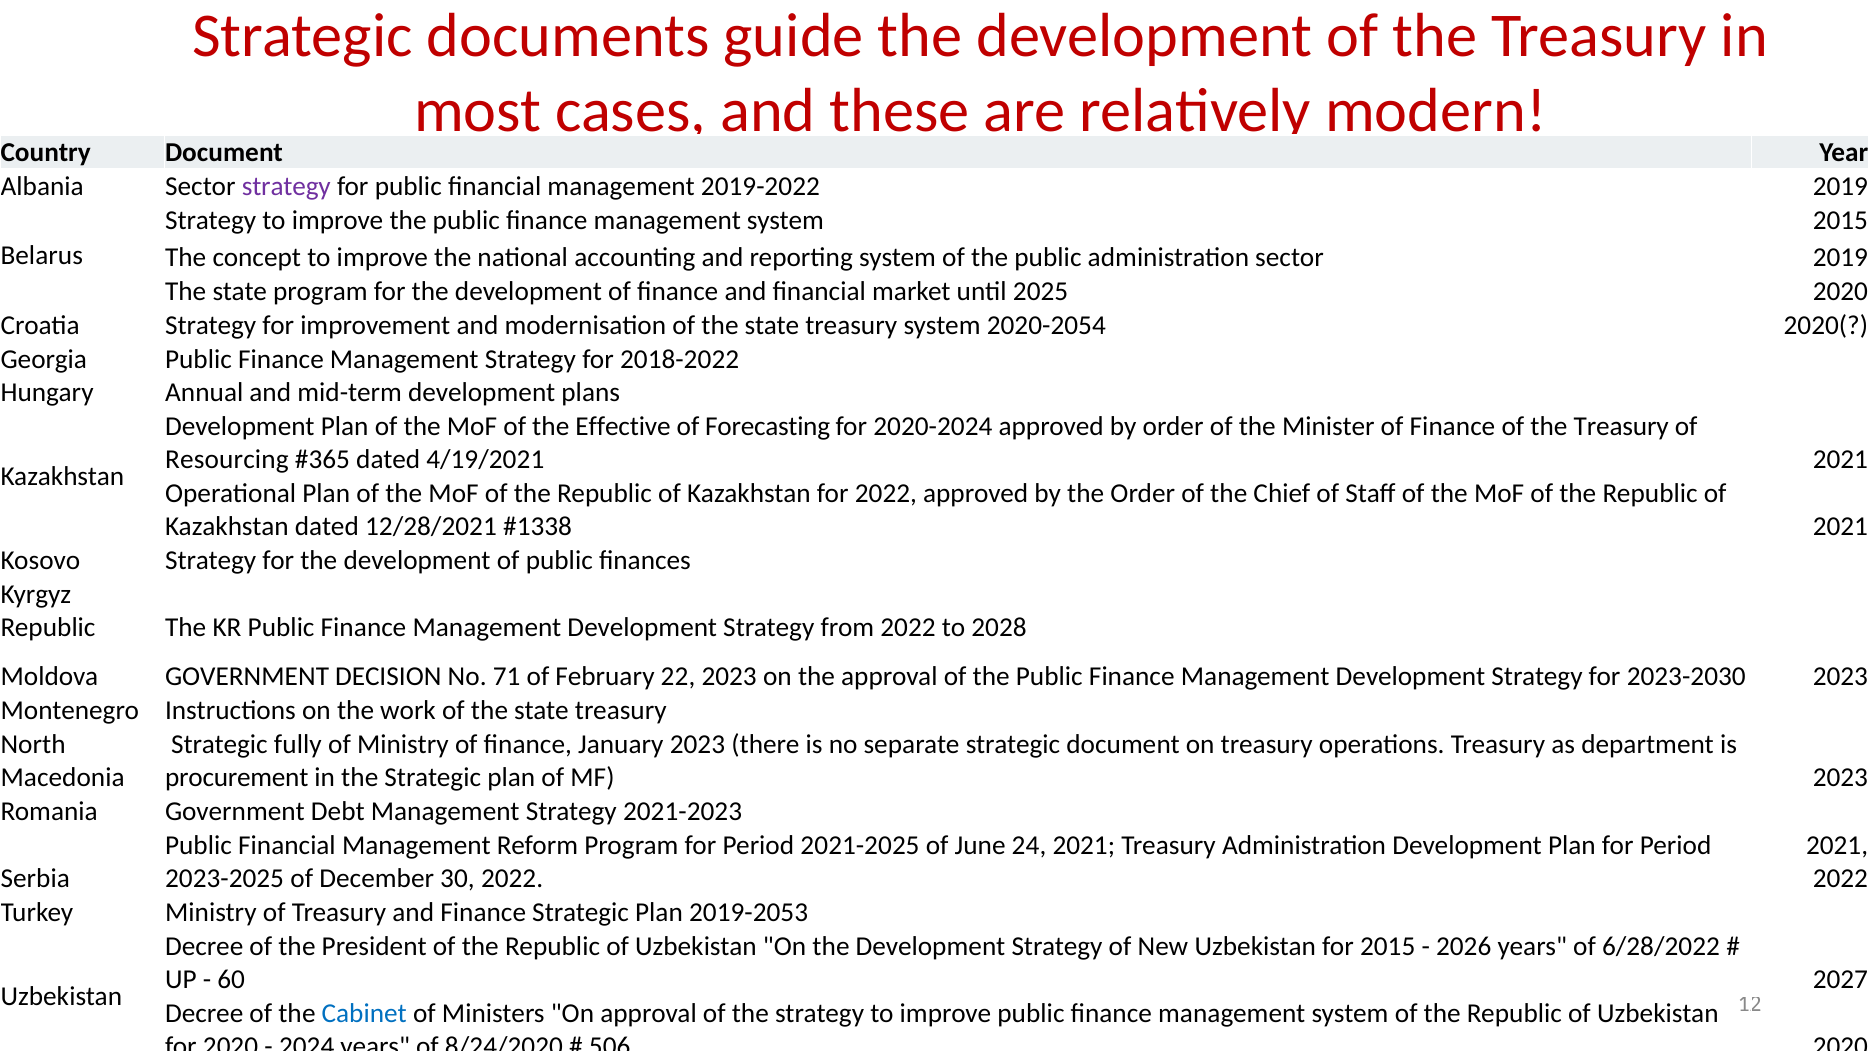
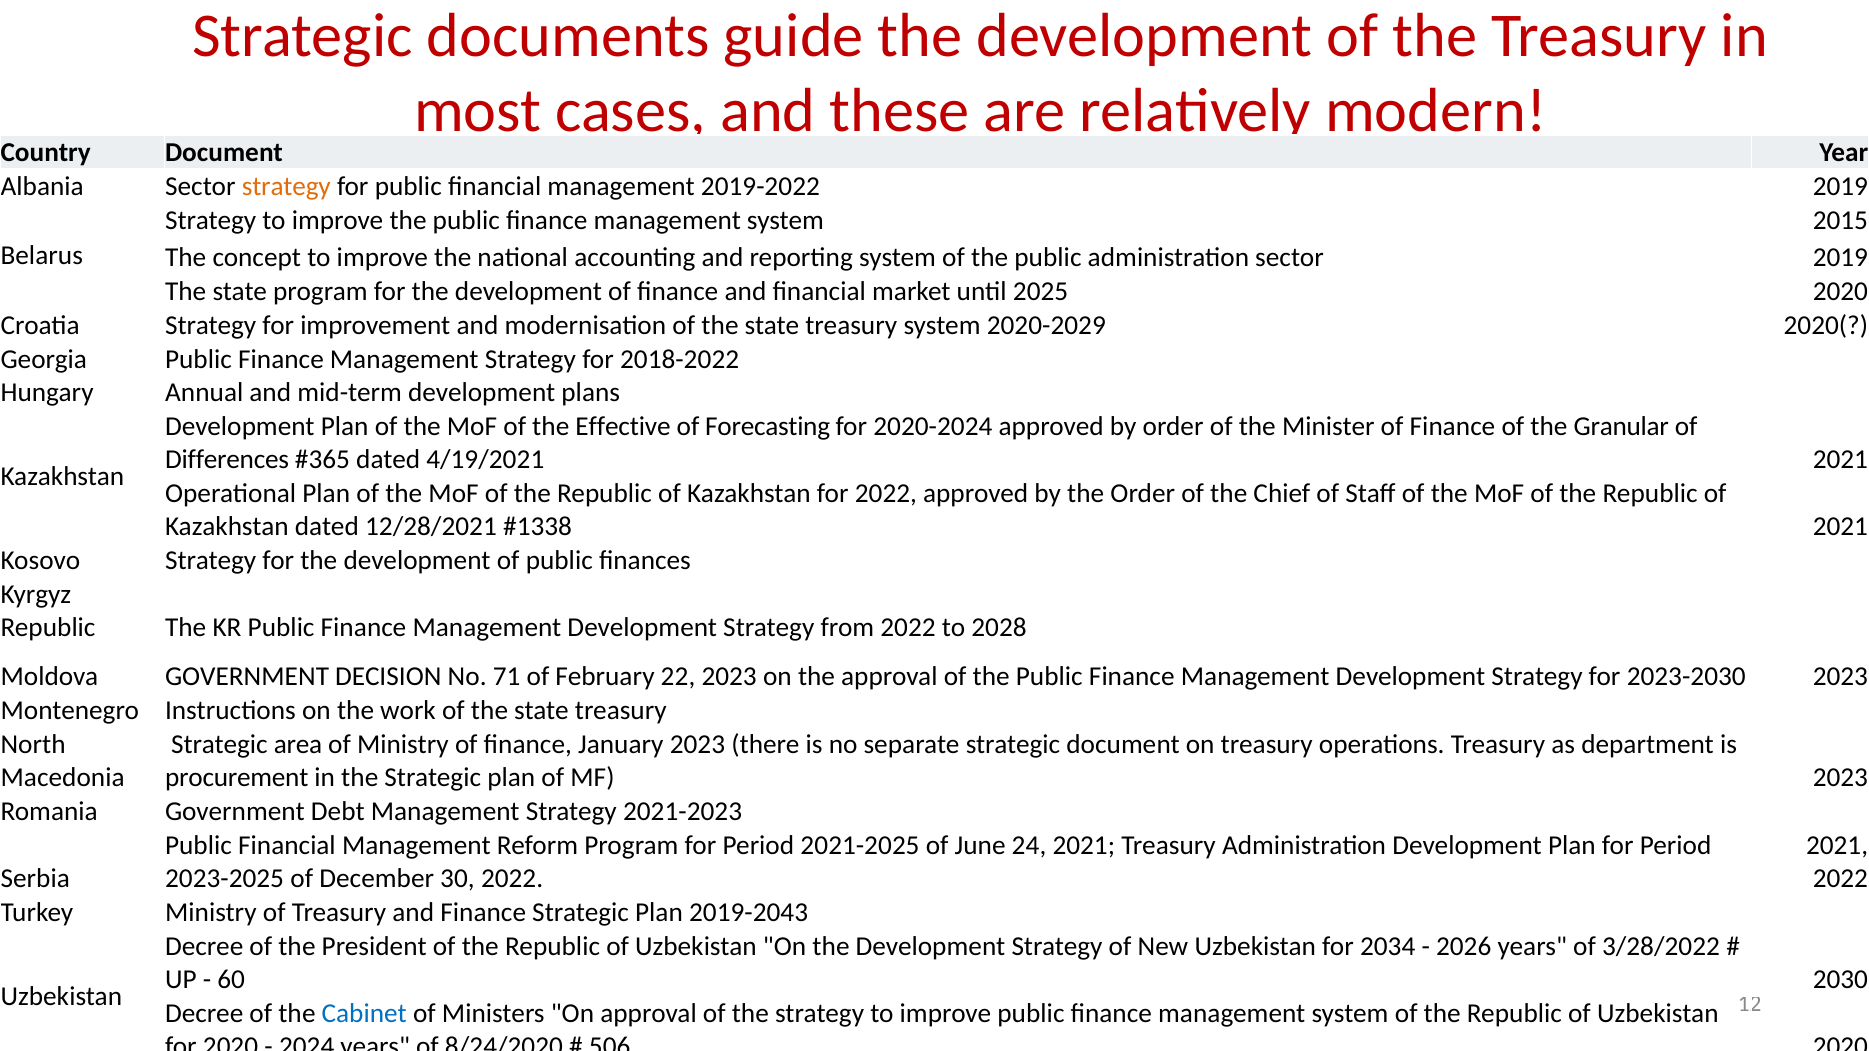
strategy at (286, 187) colour: purple -> orange
2020-2054: 2020-2054 -> 2020-2029
Finance of the Treasury: Treasury -> Granular
Resourcing: Resourcing -> Differences
fully: fully -> area
2019-2053: 2019-2053 -> 2019-2043
for 2015: 2015 -> 2034
6/28/2022: 6/28/2022 -> 3/28/2022
2027: 2027 -> 2030
